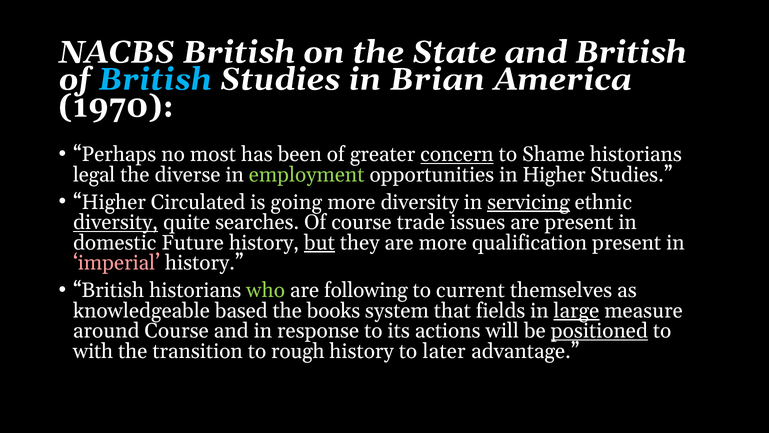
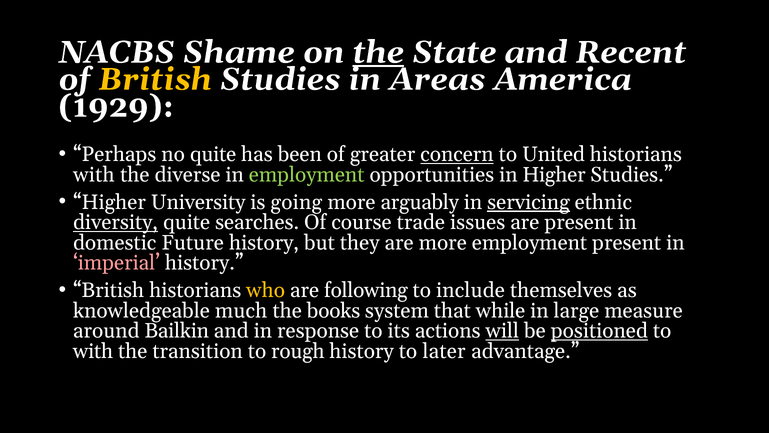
NACBS British: British -> Shame
the at (378, 52) underline: none -> present
and British: British -> Recent
British at (155, 79) colour: light blue -> yellow
Brian: Brian -> Areas
1970: 1970 -> 1929
no most: most -> quite
Shame: Shame -> United
legal at (94, 175): legal -> with
Circulated: Circulated -> University
more diversity: diversity -> arguably
but underline: present -> none
more qualification: qualification -> employment
who colour: light green -> yellow
current: current -> include
based: based -> much
fields: fields -> while
large underline: present -> none
around Course: Course -> Bailkin
will underline: none -> present
